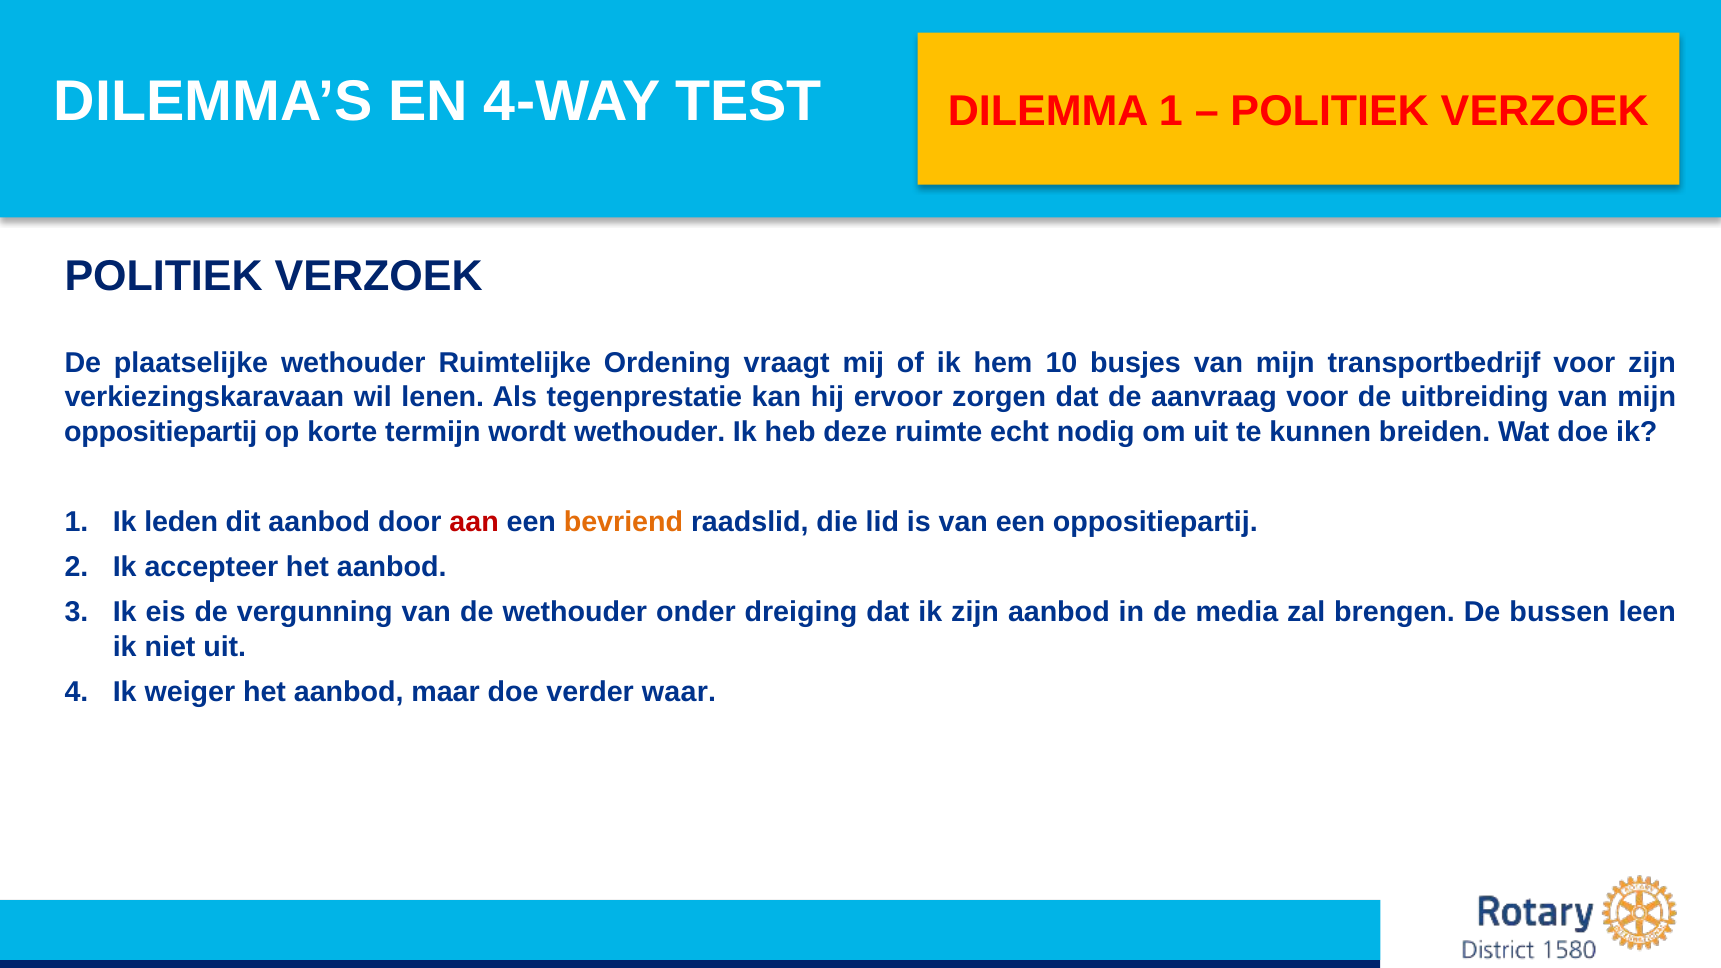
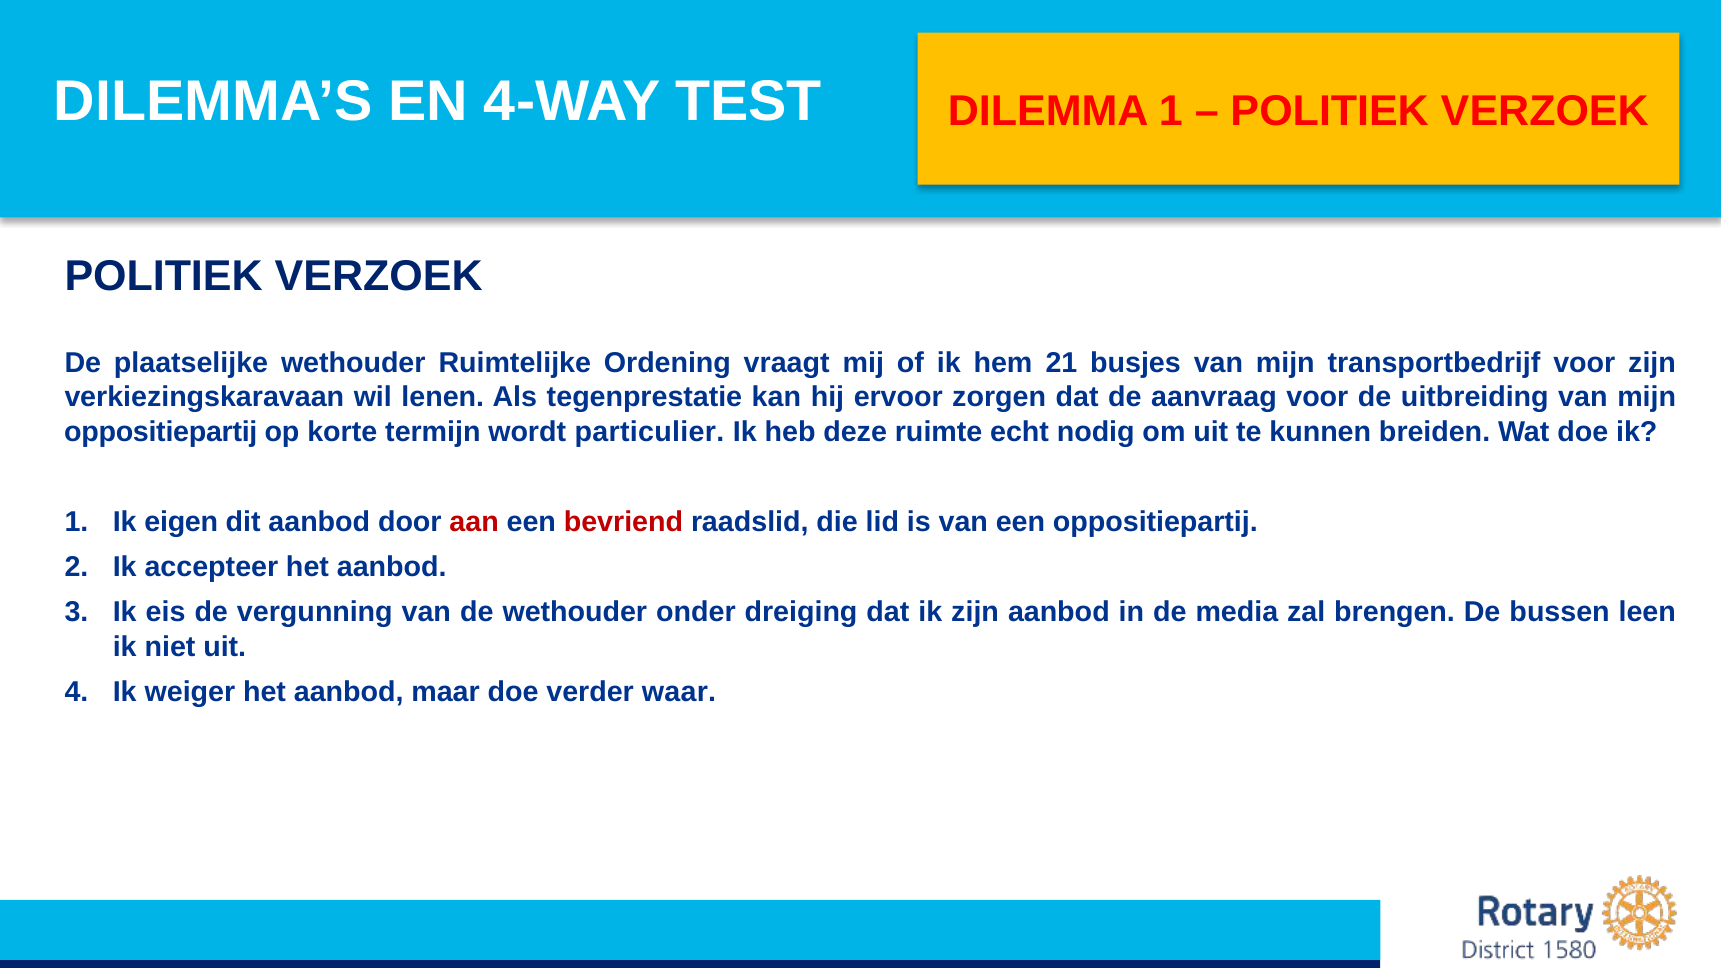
10: 10 -> 21
wordt wethouder: wethouder -> particulier
leden: leden -> eigen
bevriend colour: orange -> red
